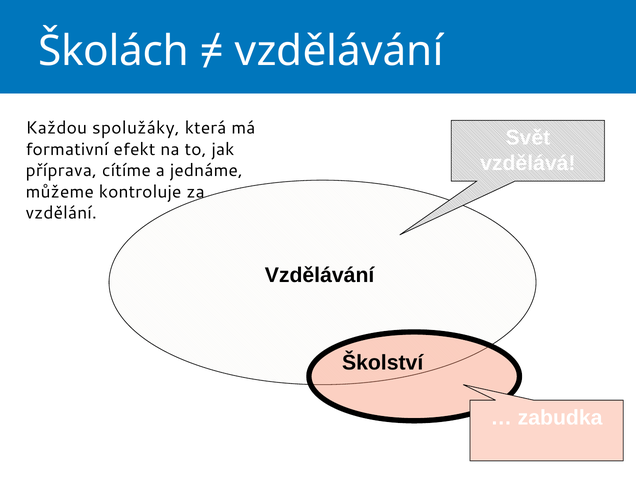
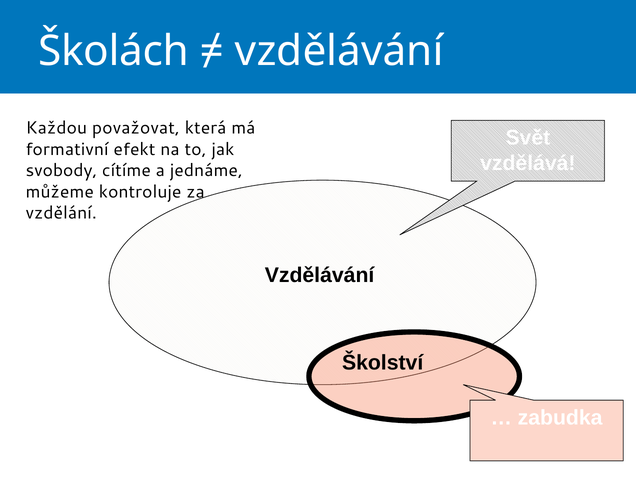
spolužáky: spolužáky -> považovat
příprava: příprava -> svobody
